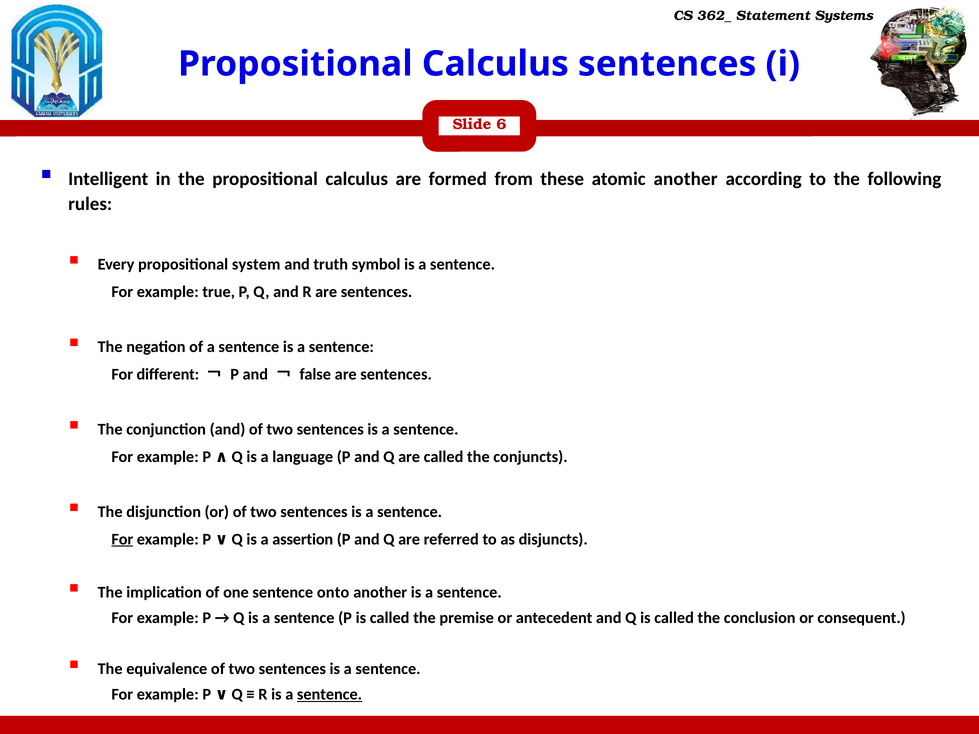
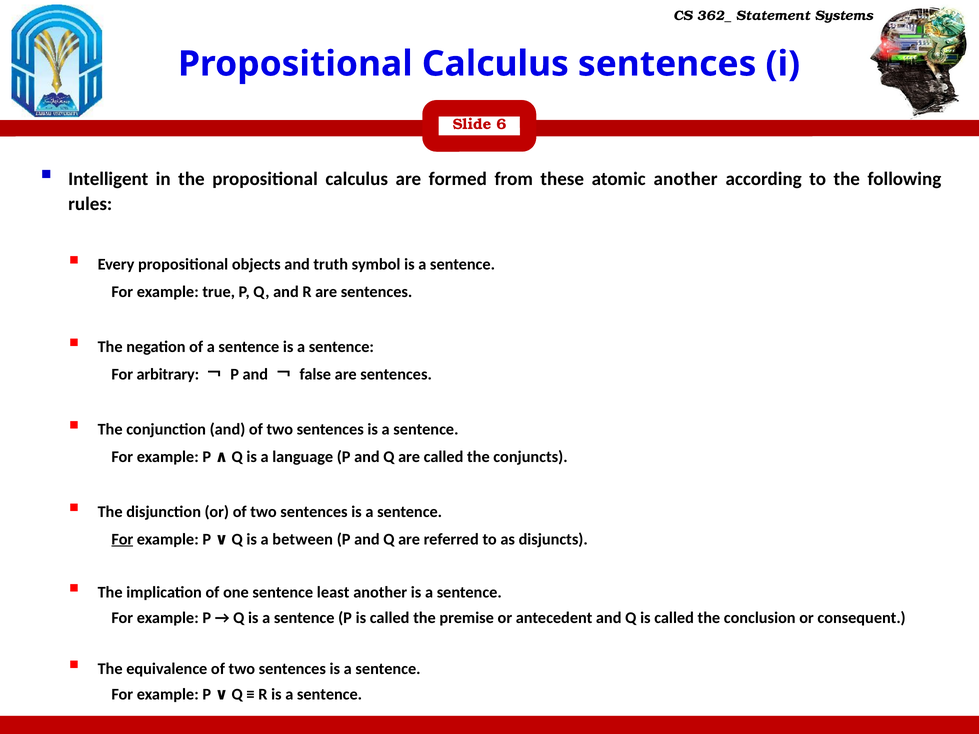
system: system -> objects
different: different -> arbitrary
assertion: assertion -> between
onto: onto -> least
sentence at (330, 695) underline: present -> none
